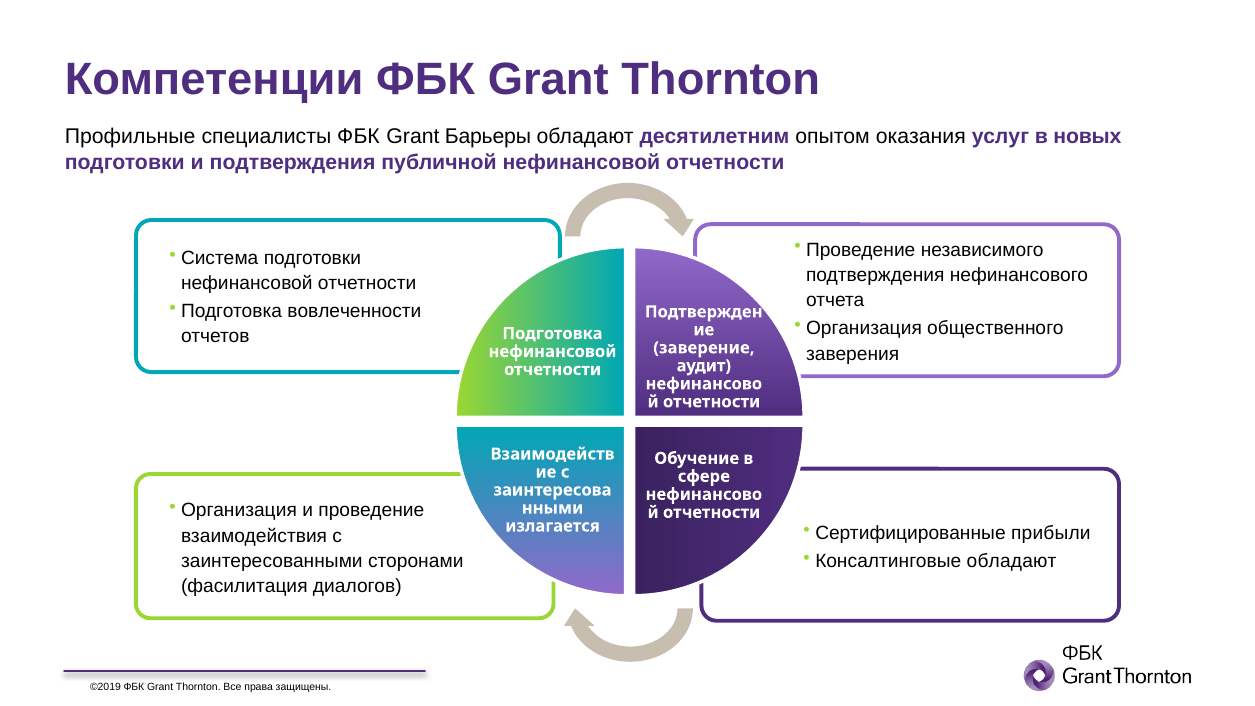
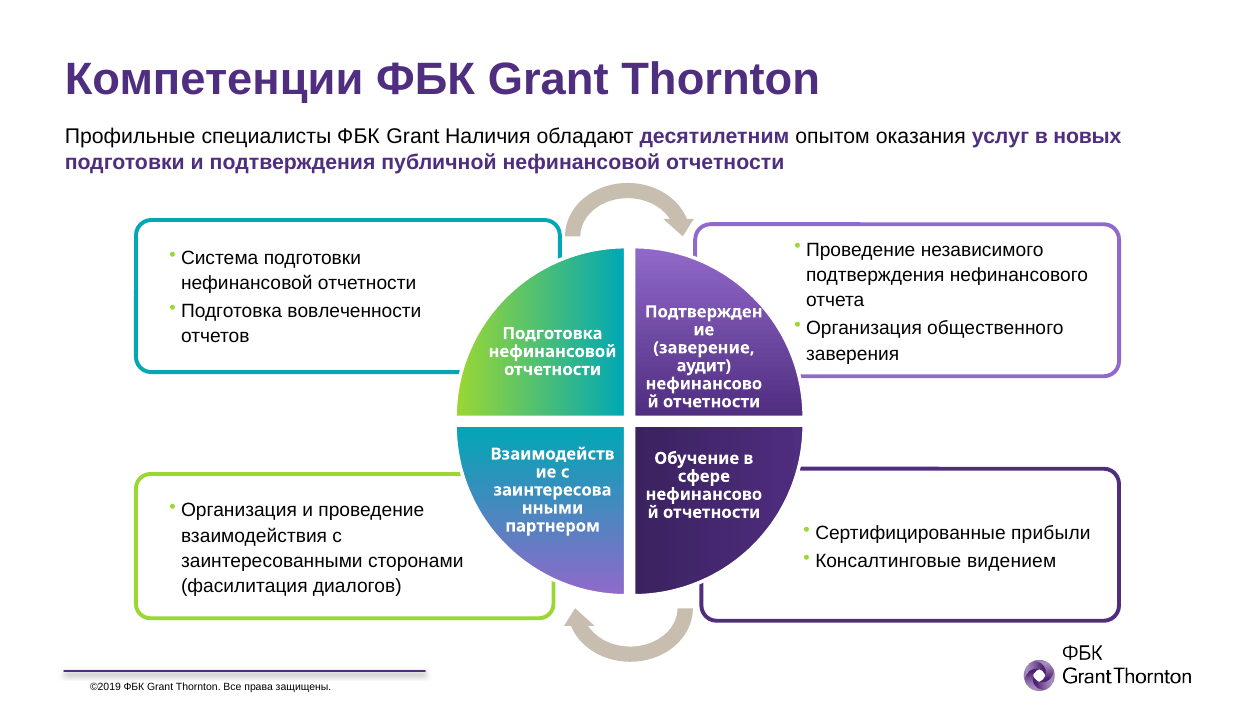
Барьеры: Барьеры -> Наличия
излагается: излагается -> партнером
Консалтинговые обладают: обладают -> видением
